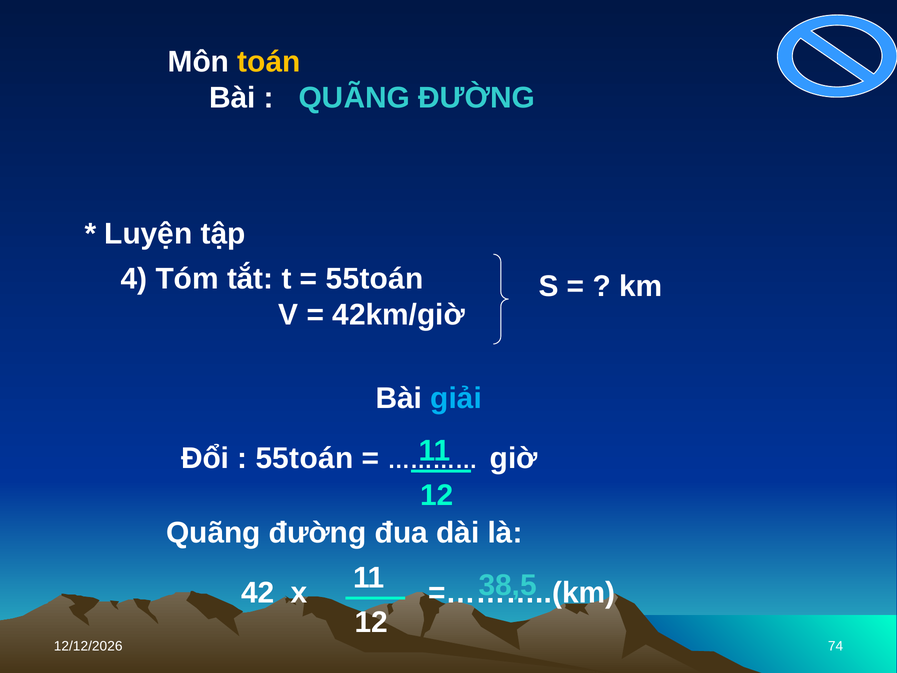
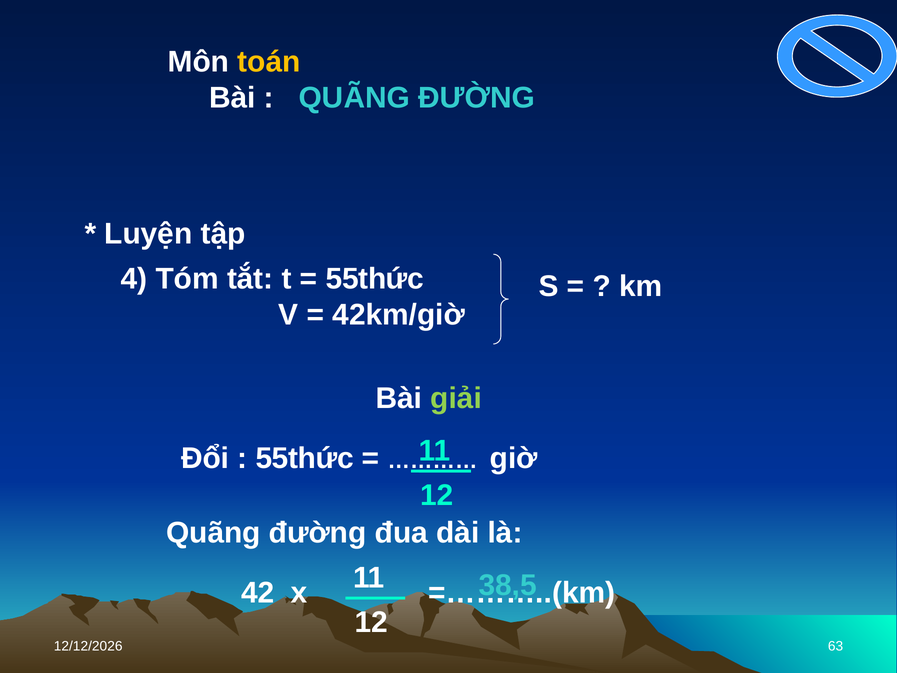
55toán at (375, 279): 55toán -> 55thức
giải colour: light blue -> light green
55toán at (304, 458): 55toán -> 55thức
74: 74 -> 63
